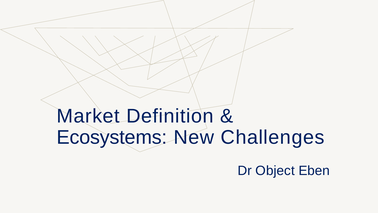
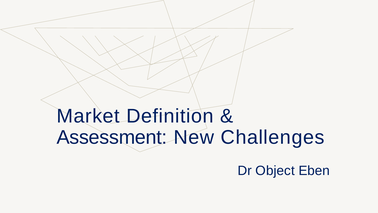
Ecosystems: Ecosystems -> Assessment
